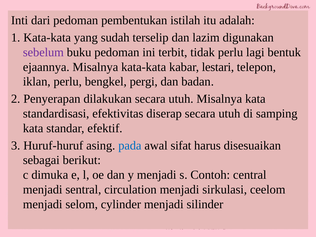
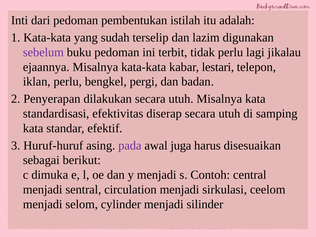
bentuk: bentuk -> jikalau
pada colour: blue -> purple
sifat: sifat -> juga
